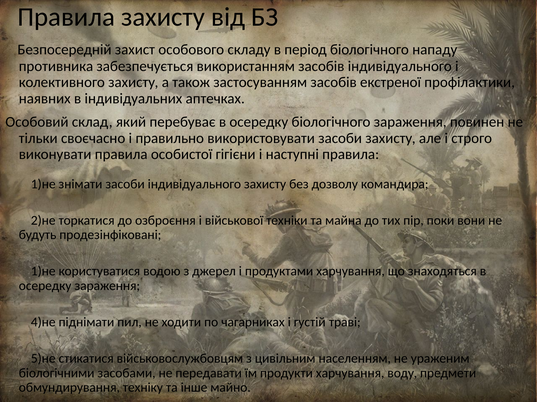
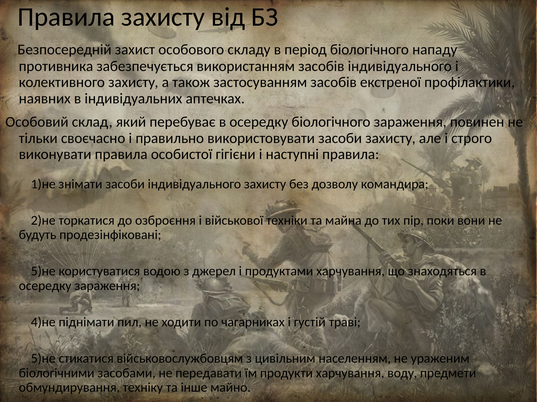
1)не at (43, 272): 1)не -> 5)не
